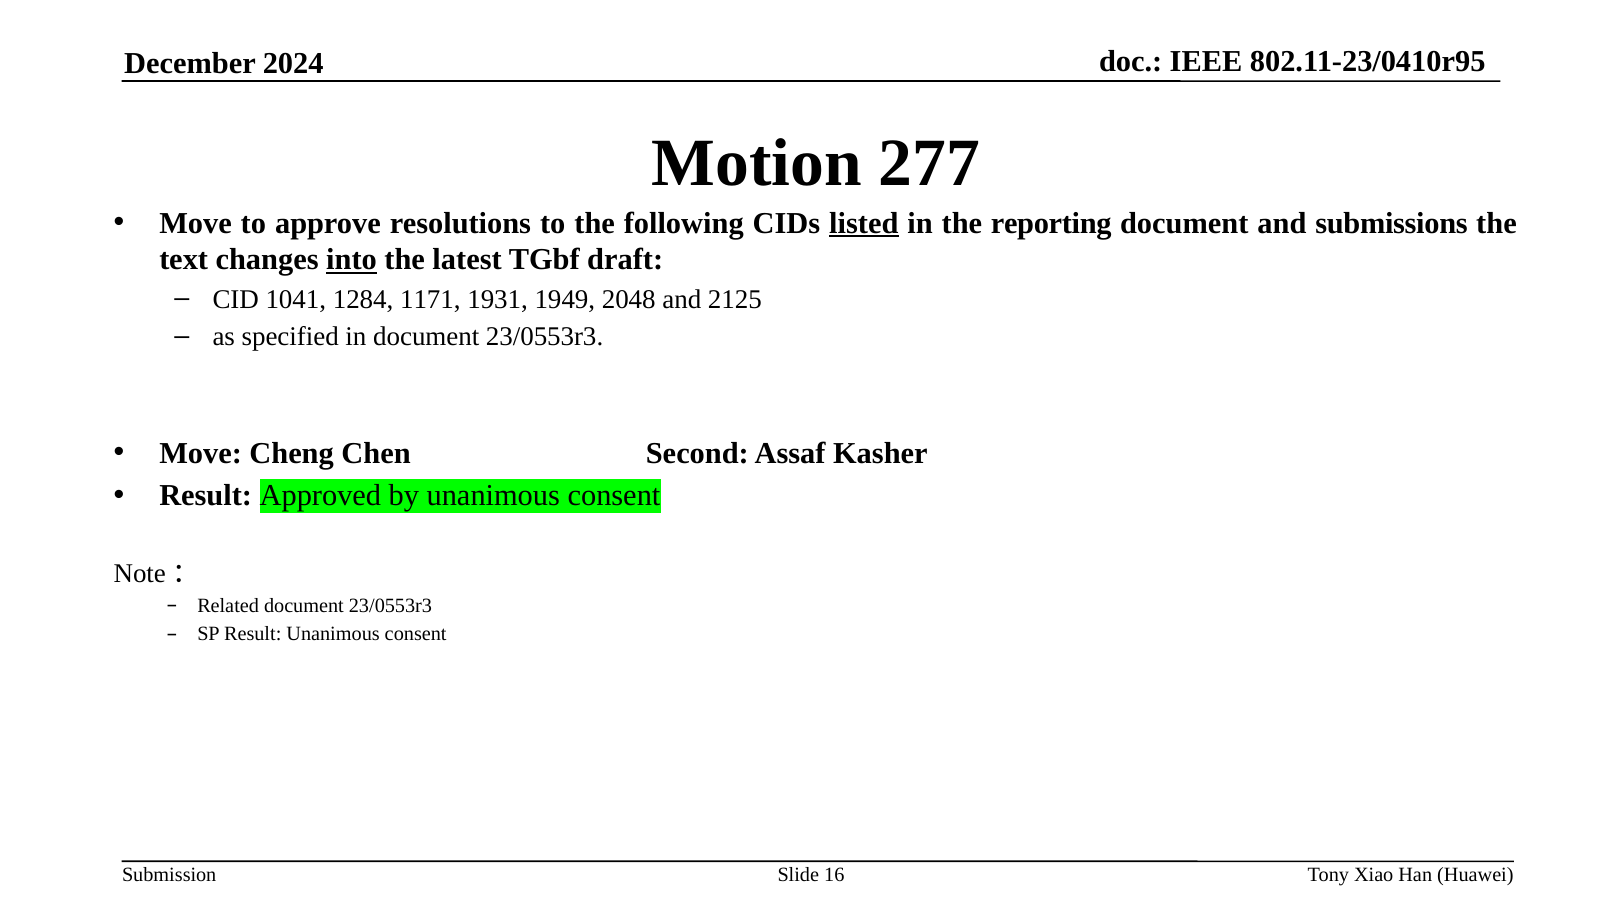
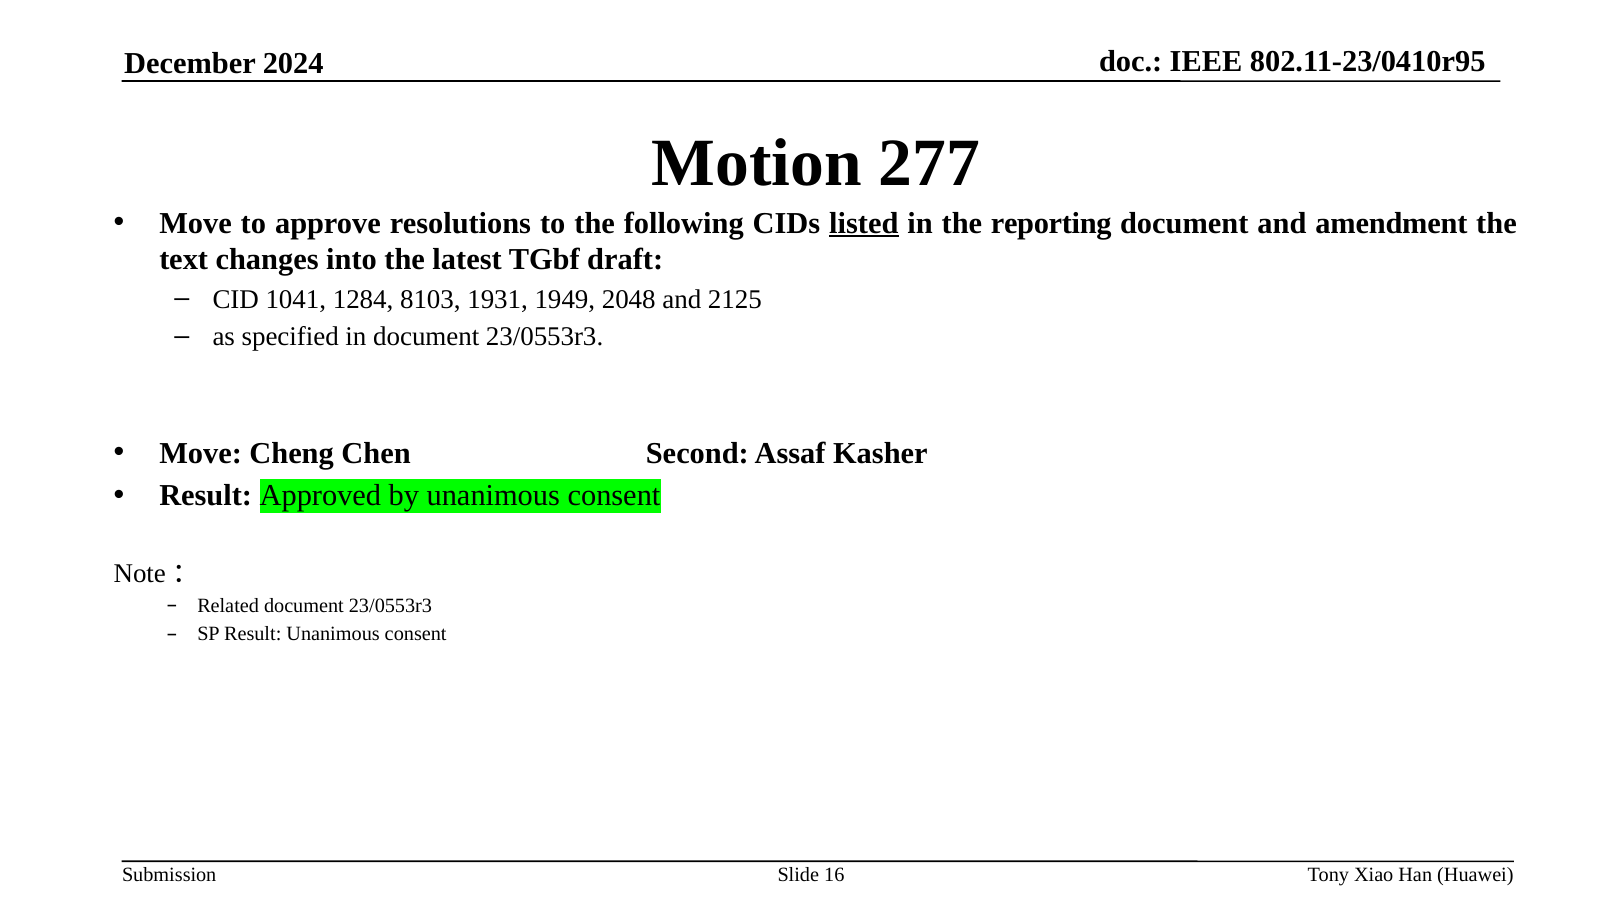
submissions: submissions -> amendment
into underline: present -> none
1171: 1171 -> 8103
